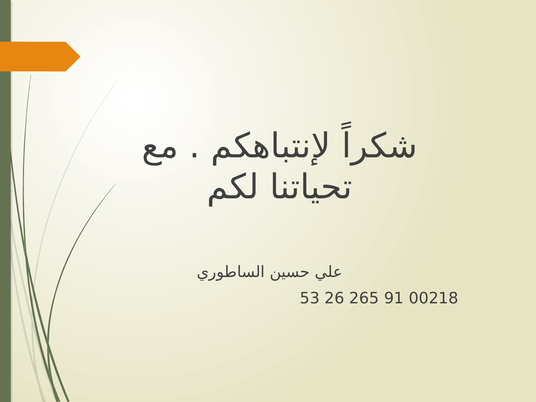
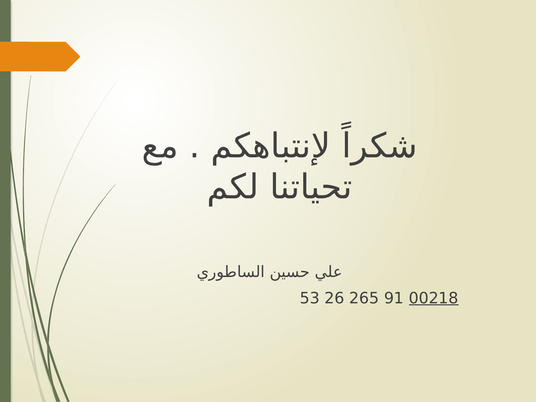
00218 underline: none -> present
